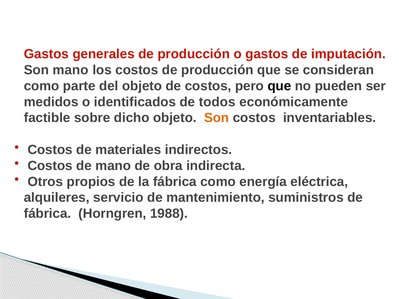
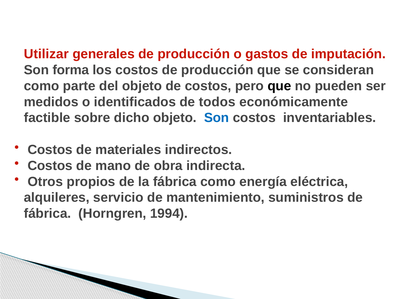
Gastos at (46, 54): Gastos -> Utilizar
Son mano: mano -> forma
Son at (217, 118) colour: orange -> blue
1988: 1988 -> 1994
